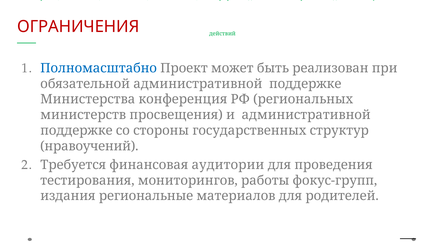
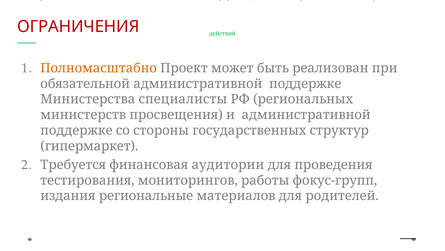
Полномасштабно colour: blue -> orange
конференция: конференция -> специалисты
нравоучений: нравоучений -> гипермаркет
